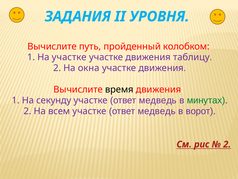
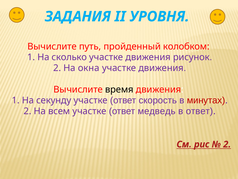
На участке: участке -> сколько
таблицу: таблицу -> рисунок
медведь at (158, 100): медведь -> скорость
минутах colour: green -> red
в ворот: ворот -> ответ
